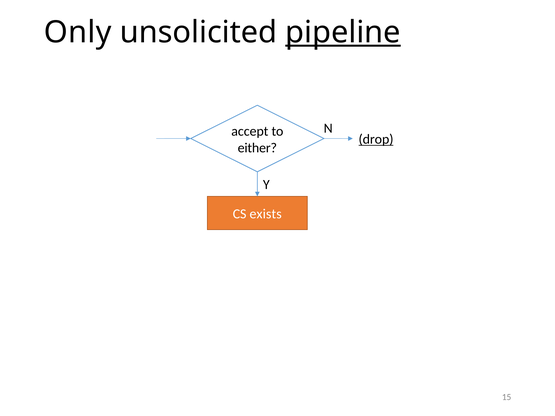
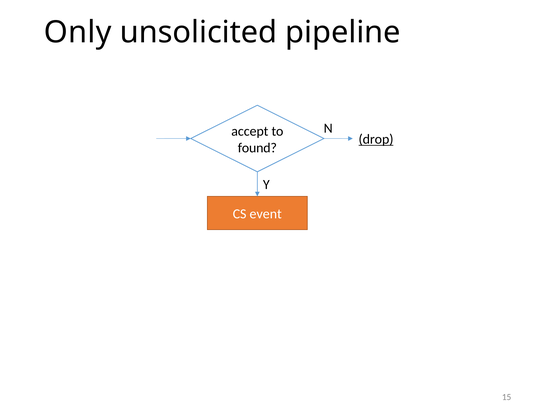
pipeline underline: present -> none
either: either -> found
exists: exists -> event
